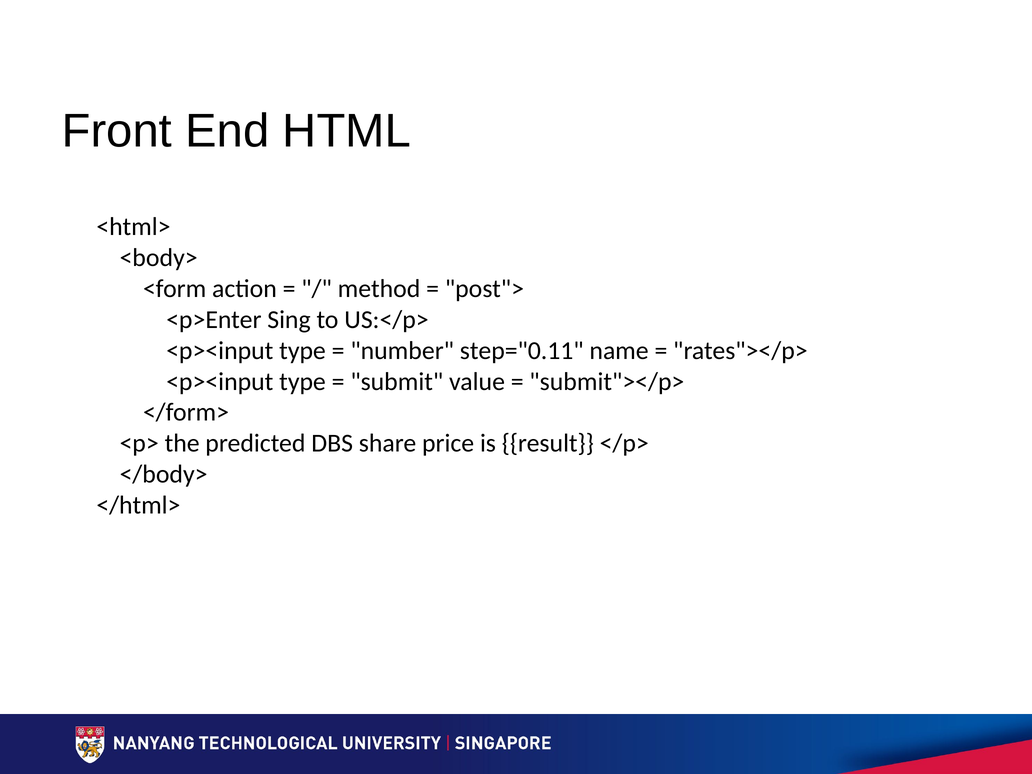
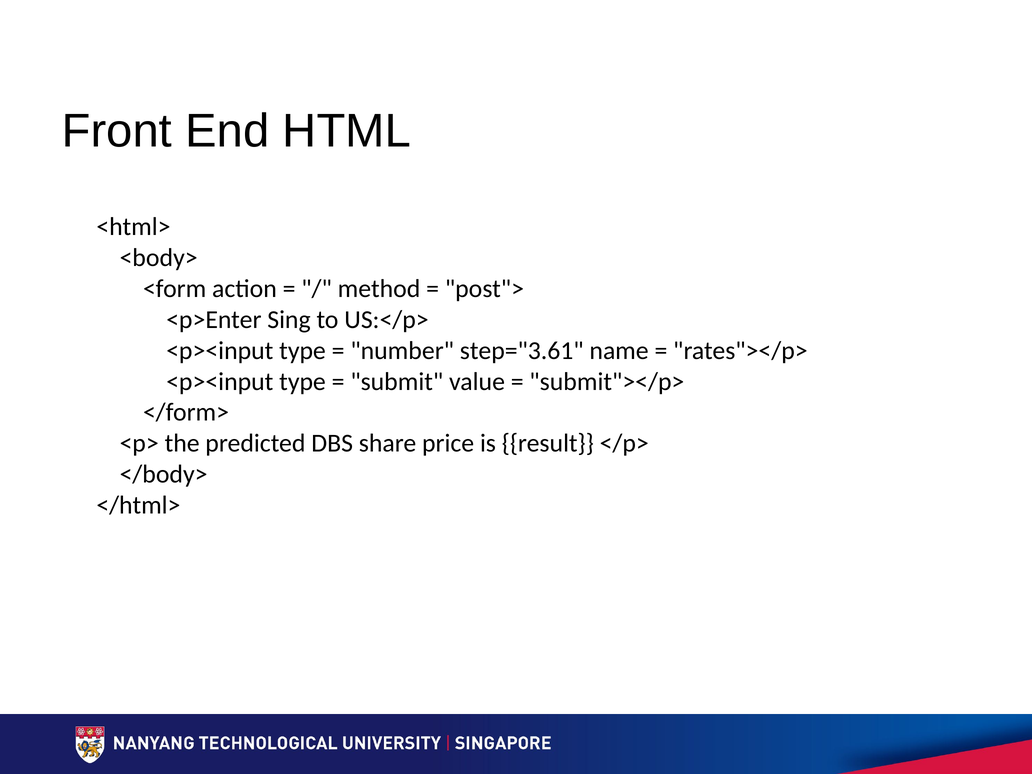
step="0.11: step="0.11 -> step="3.61
